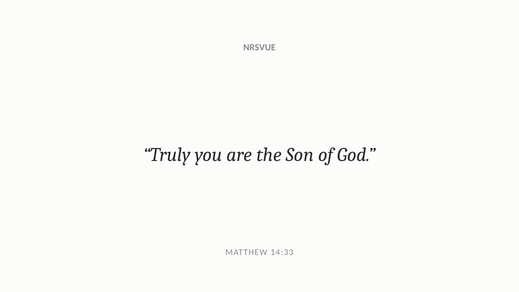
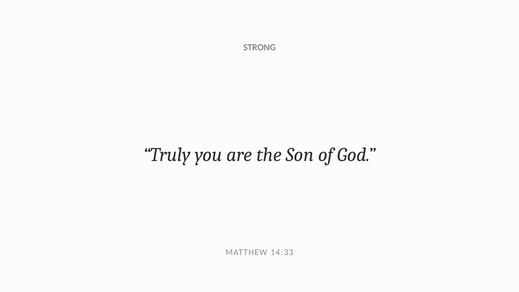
NRSVUE: NRSVUE -> STRONG
